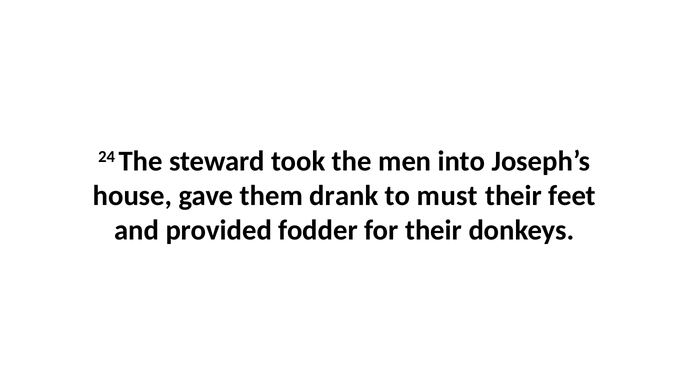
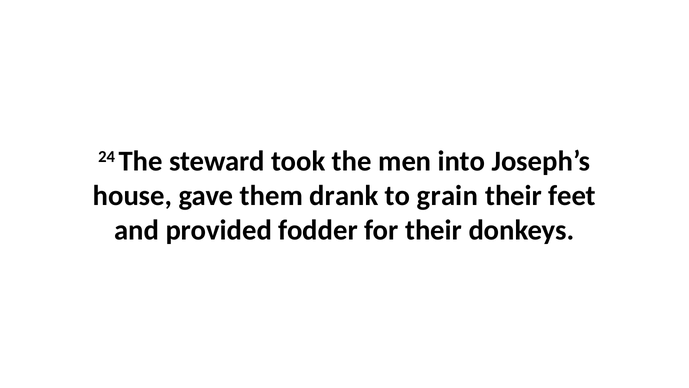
must: must -> grain
